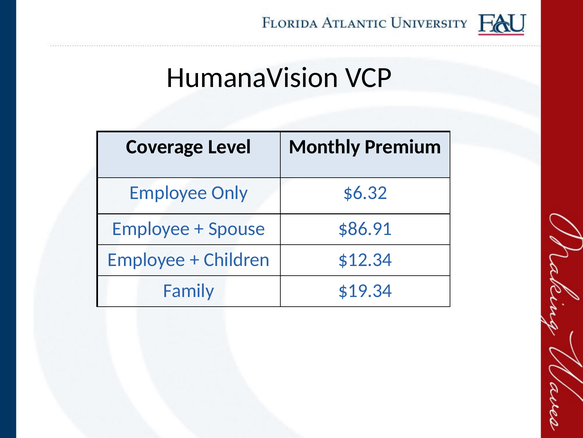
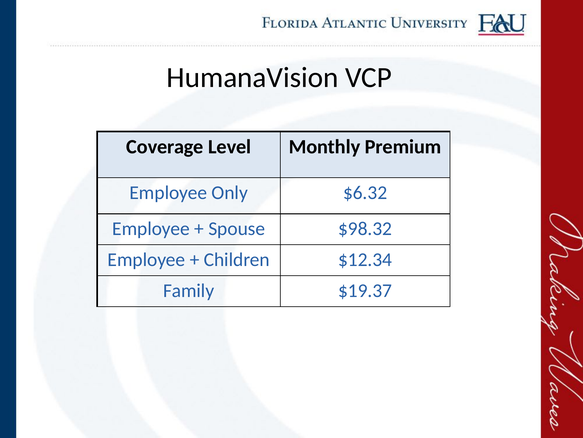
$86.91: $86.91 -> $98.32
$19.34: $19.34 -> $19.37
